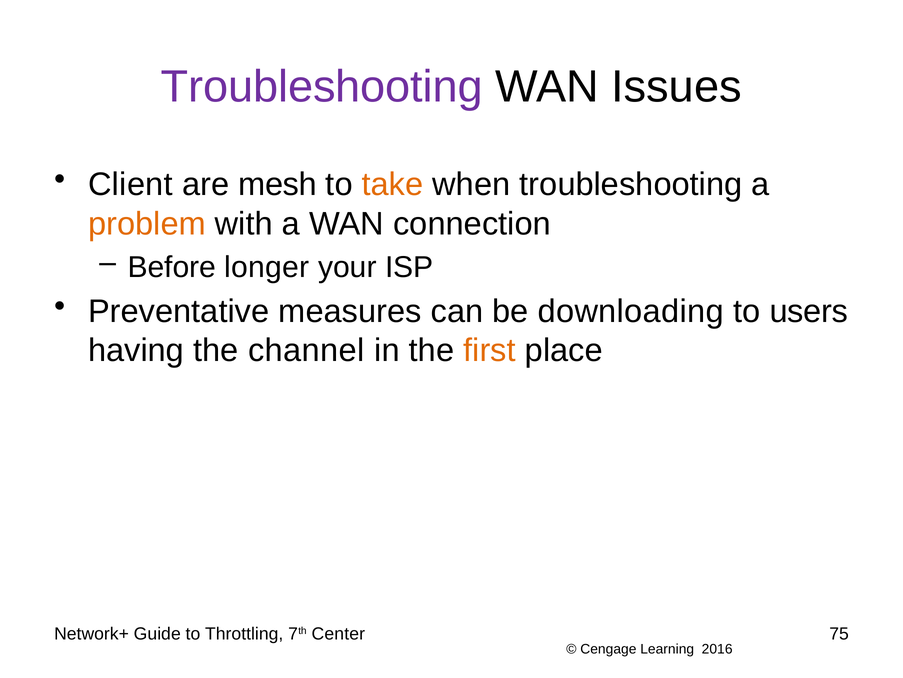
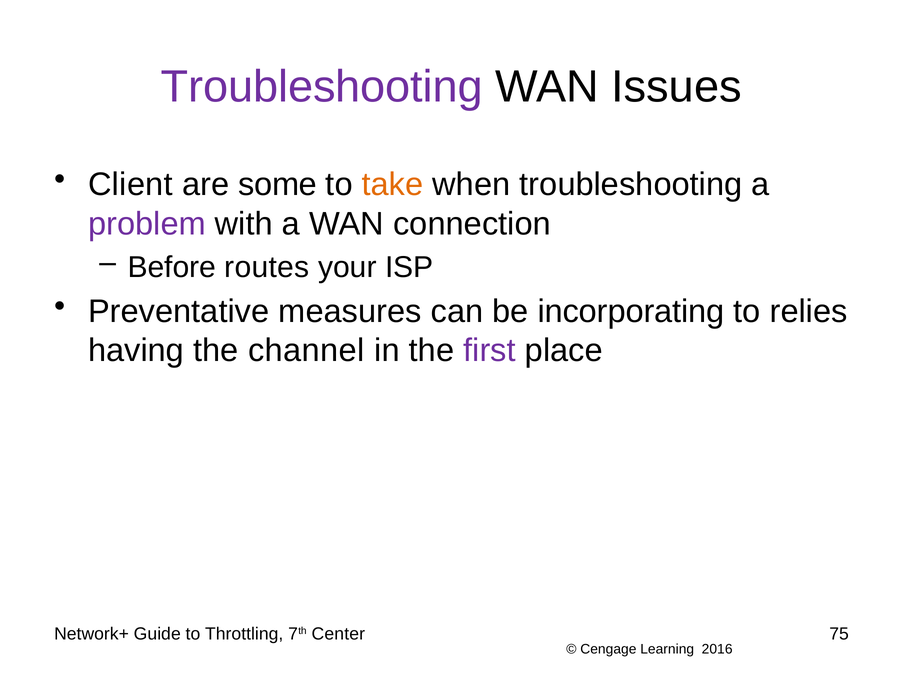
mesh: mesh -> some
problem colour: orange -> purple
longer: longer -> routes
downloading: downloading -> incorporating
users: users -> relies
first colour: orange -> purple
